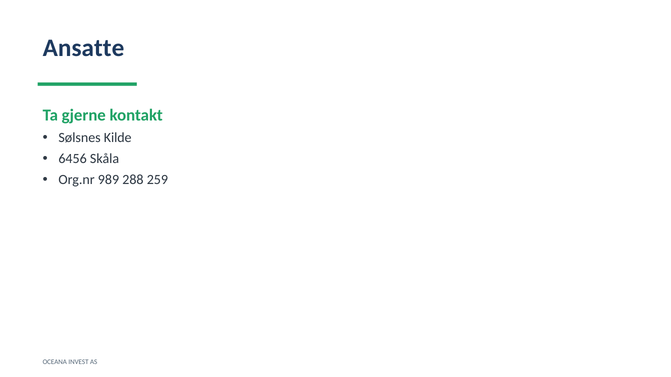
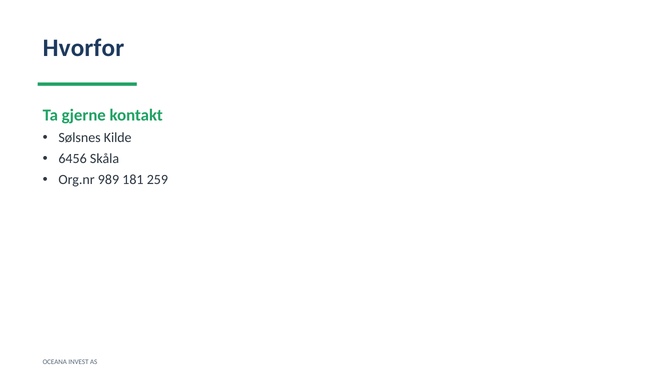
Ansatte: Ansatte -> Hvorfor
288: 288 -> 181
